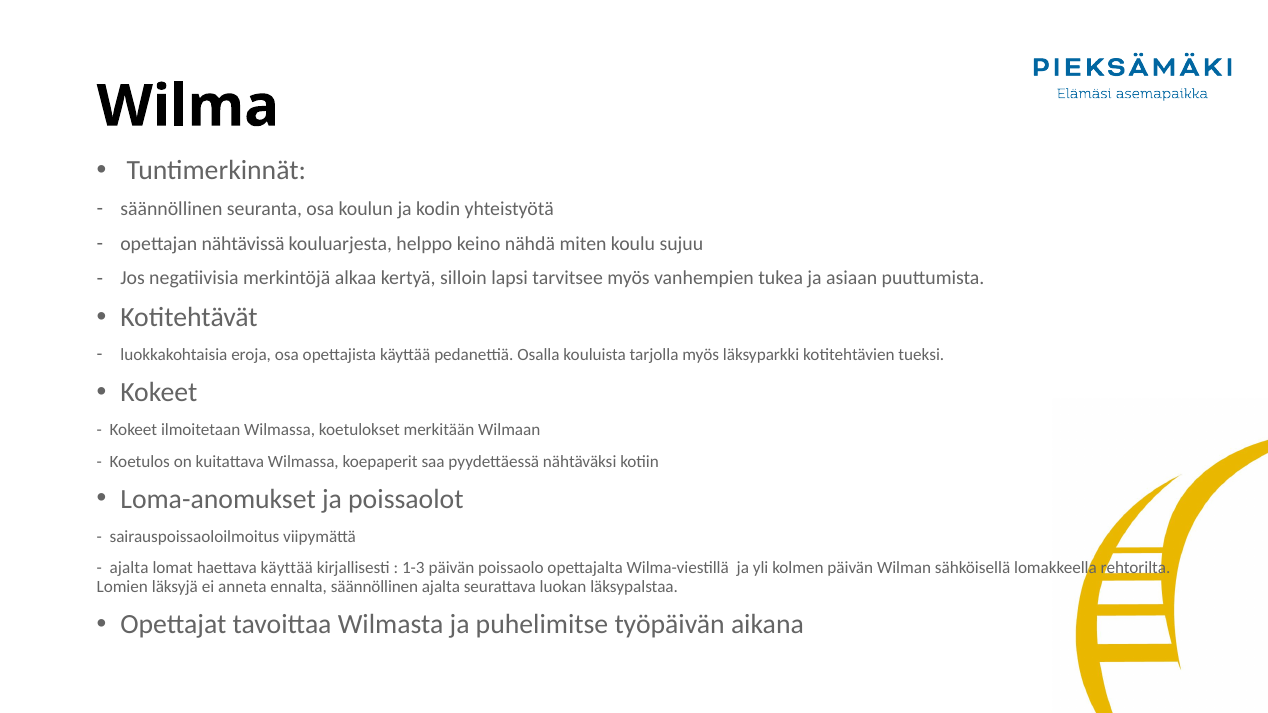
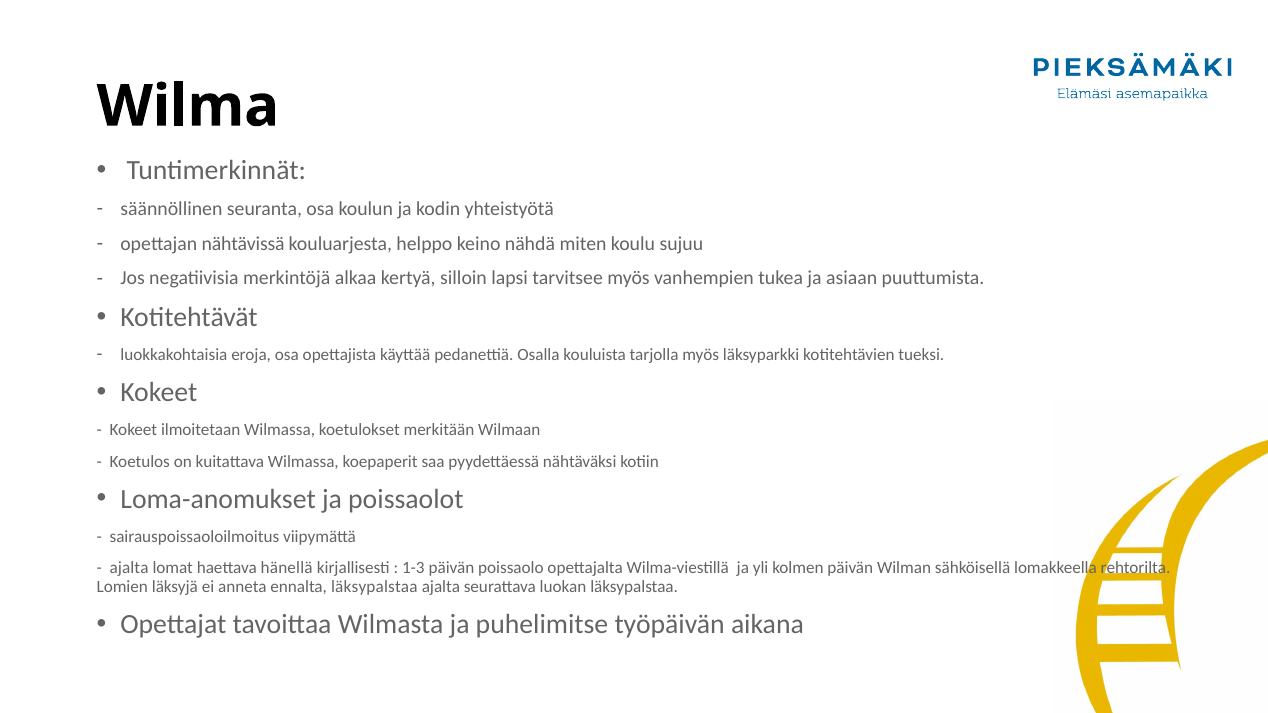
haettava käyttää: käyttää -> hänellä
ennalta säännöllinen: säännöllinen -> läksypalstaa
